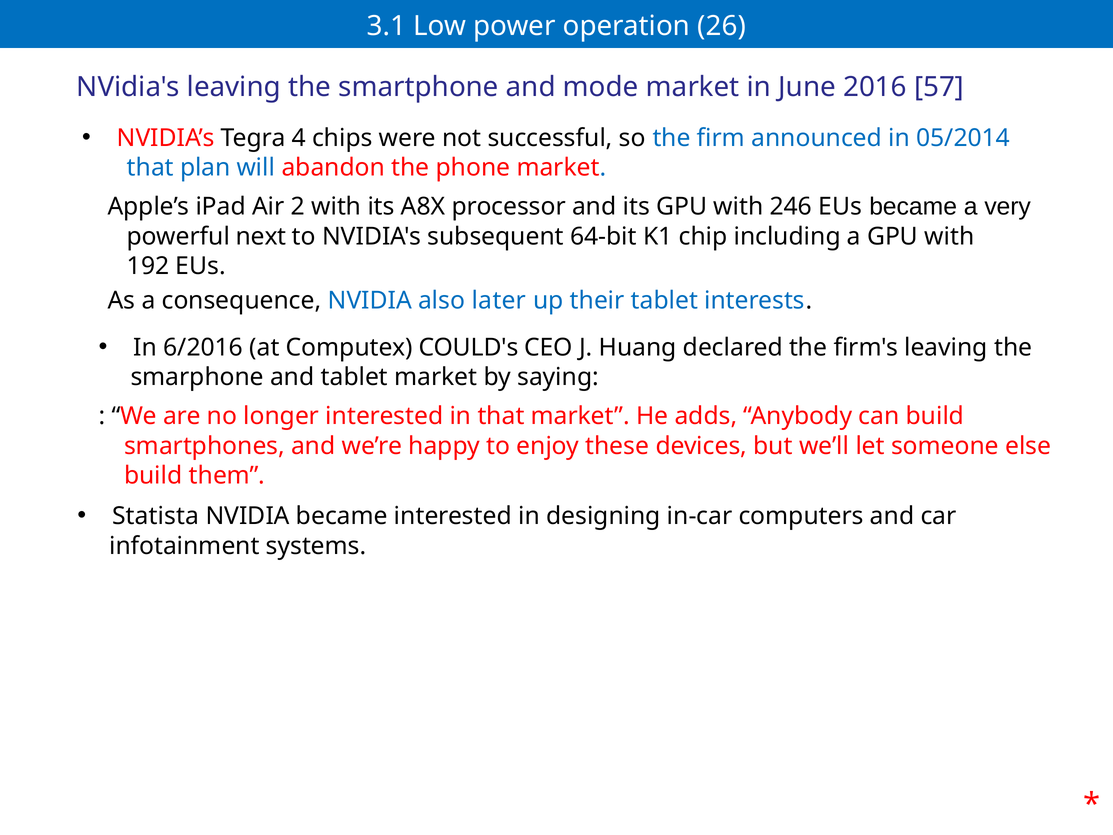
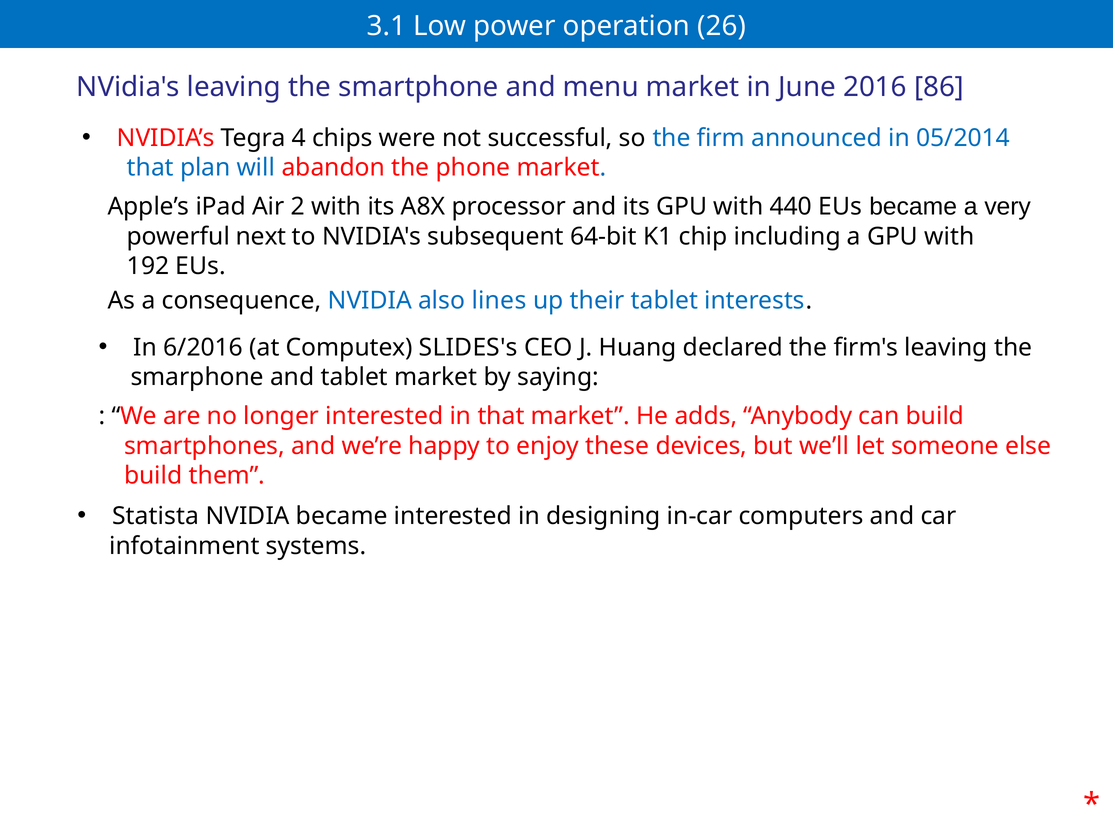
mode: mode -> menu
57: 57 -> 86
246: 246 -> 440
later: later -> lines
COULD's: COULD's -> SLIDES's
